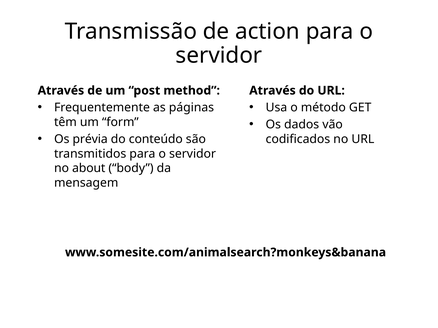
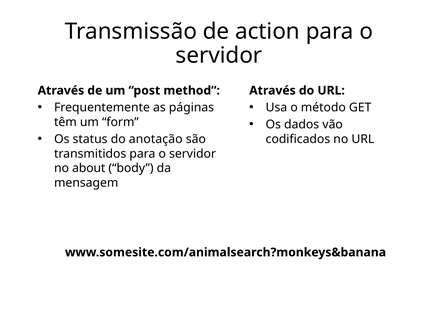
prévia: prévia -> status
conteúdo: conteúdo -> anotação
